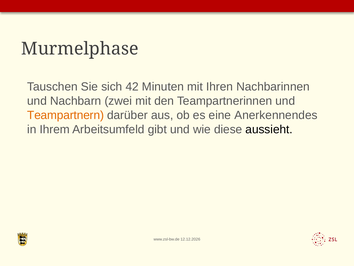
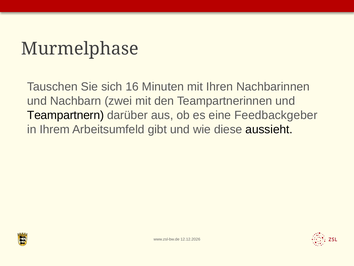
42: 42 -> 16
Teampartnern colour: orange -> black
Anerkennendes: Anerkennendes -> Feedbackgeber
